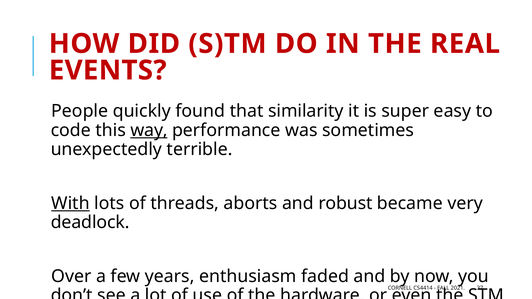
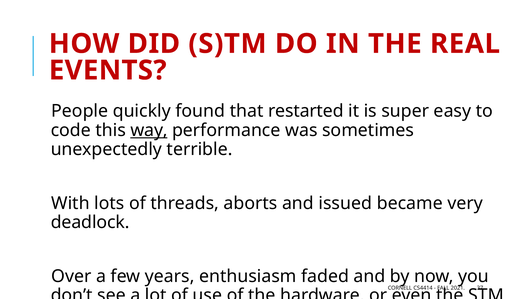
similarity: similarity -> restarted
With underline: present -> none
robust: robust -> issued
